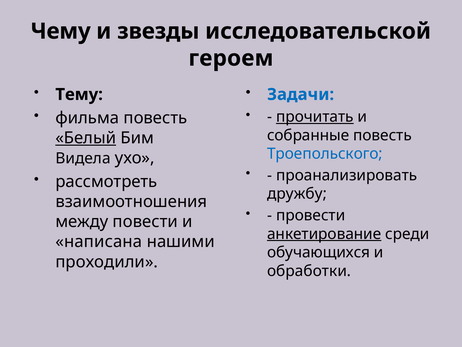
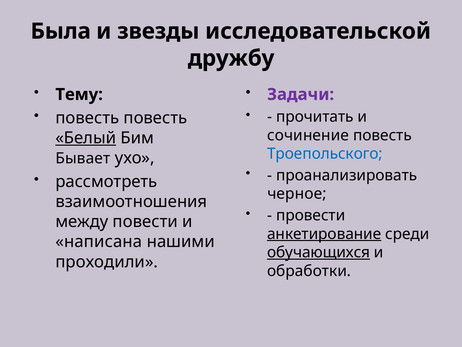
Чему: Чему -> Была
героем: героем -> дружбу
Задачи colour: blue -> purple
прочитать underline: present -> none
фильма at (87, 118): фильма -> повесть
собранные: собранные -> сочинение
Видела: Видела -> Бывает
дружбу: дружбу -> черное
обучающихся underline: none -> present
